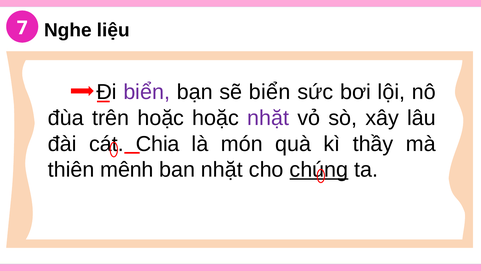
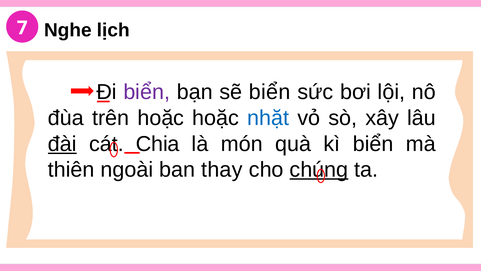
liệu: liệu -> lịch
nhặt at (268, 118) colour: purple -> blue
đài underline: none -> present
kì thầy: thầy -> biển
mênh: mênh -> ngoài
ban nhặt: nhặt -> thay
